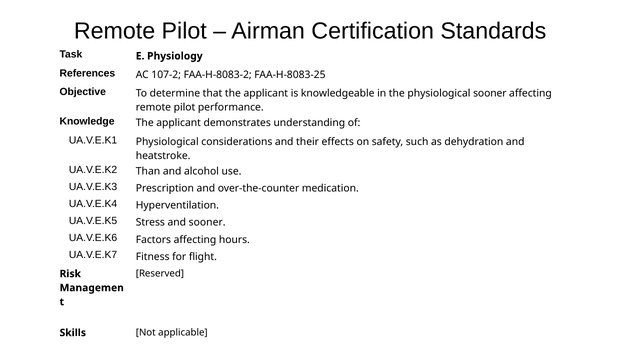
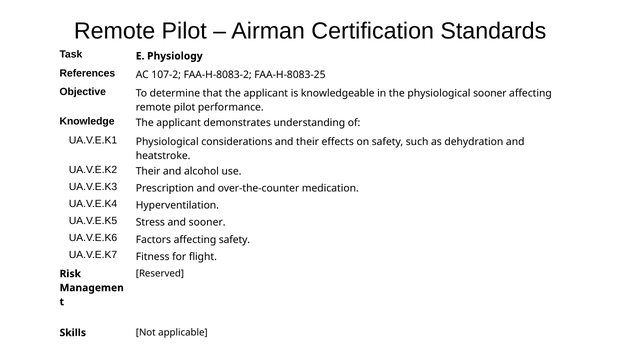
UA.V.E.K2 Than: Than -> Their
affecting hours: hours -> safety
